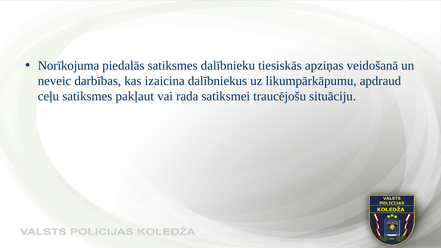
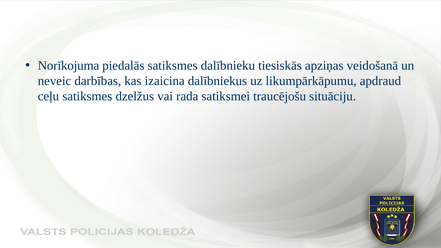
pakļaut: pakļaut -> dzelžus
